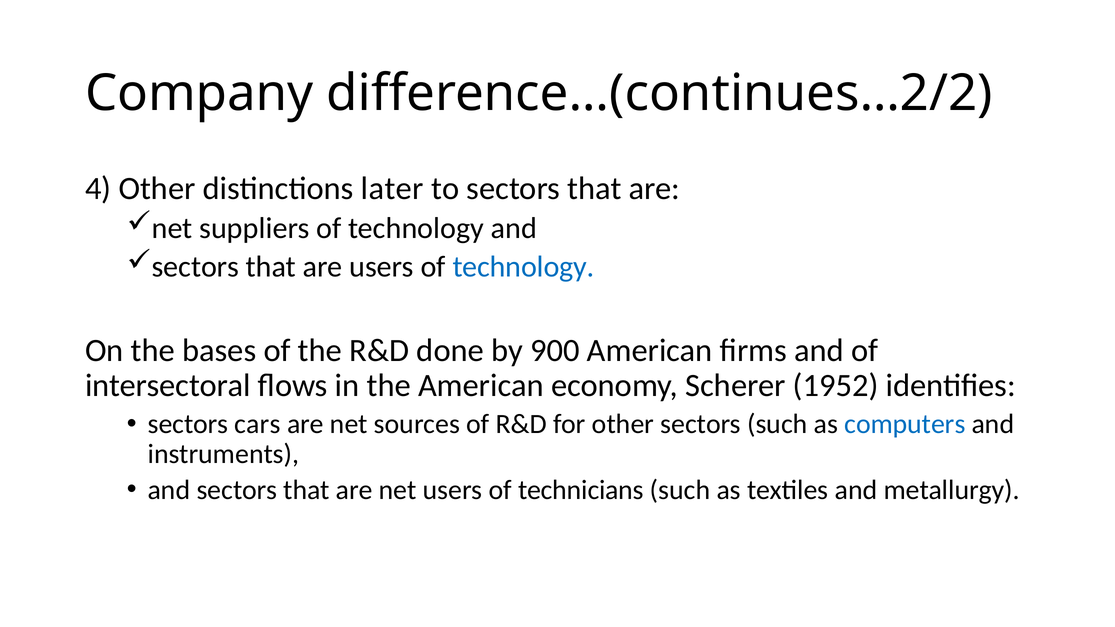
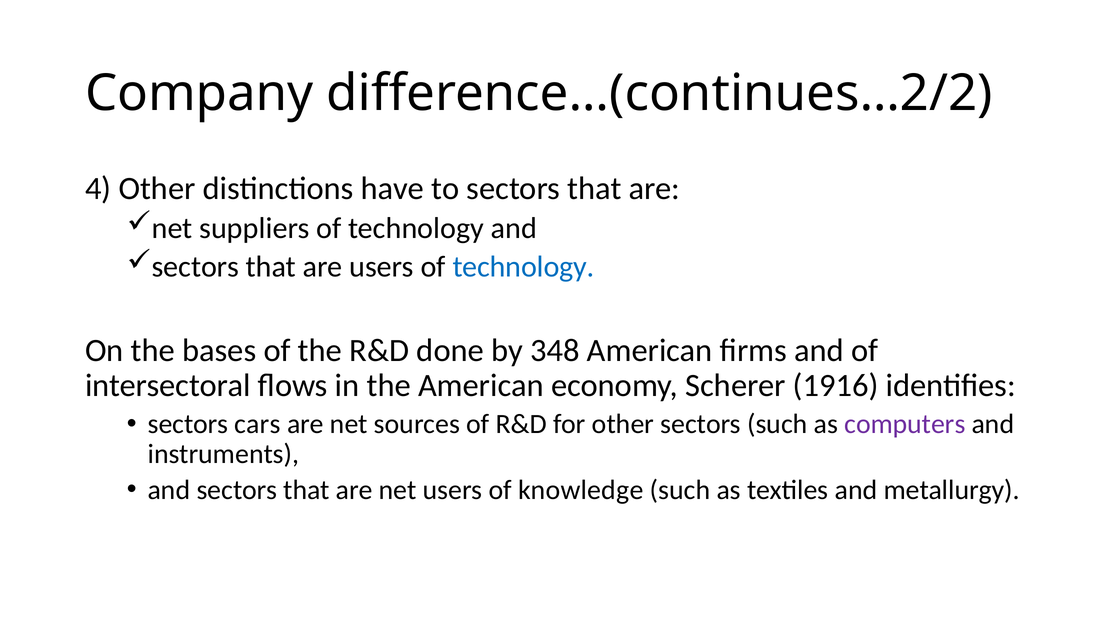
later: later -> have
900: 900 -> 348
1952: 1952 -> 1916
computers colour: blue -> purple
technicians: technicians -> knowledge
